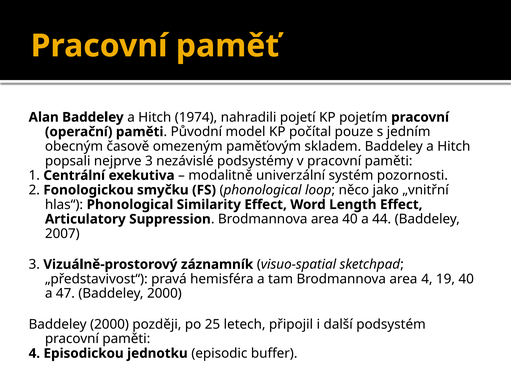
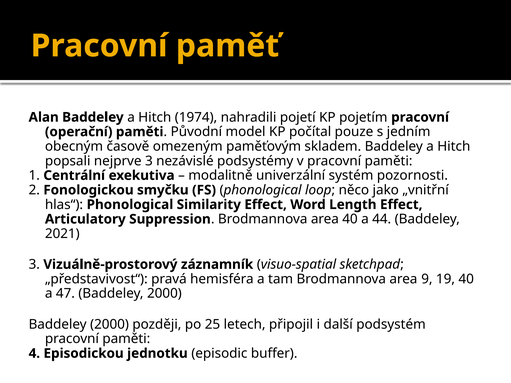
2007: 2007 -> 2021
area 4: 4 -> 9
